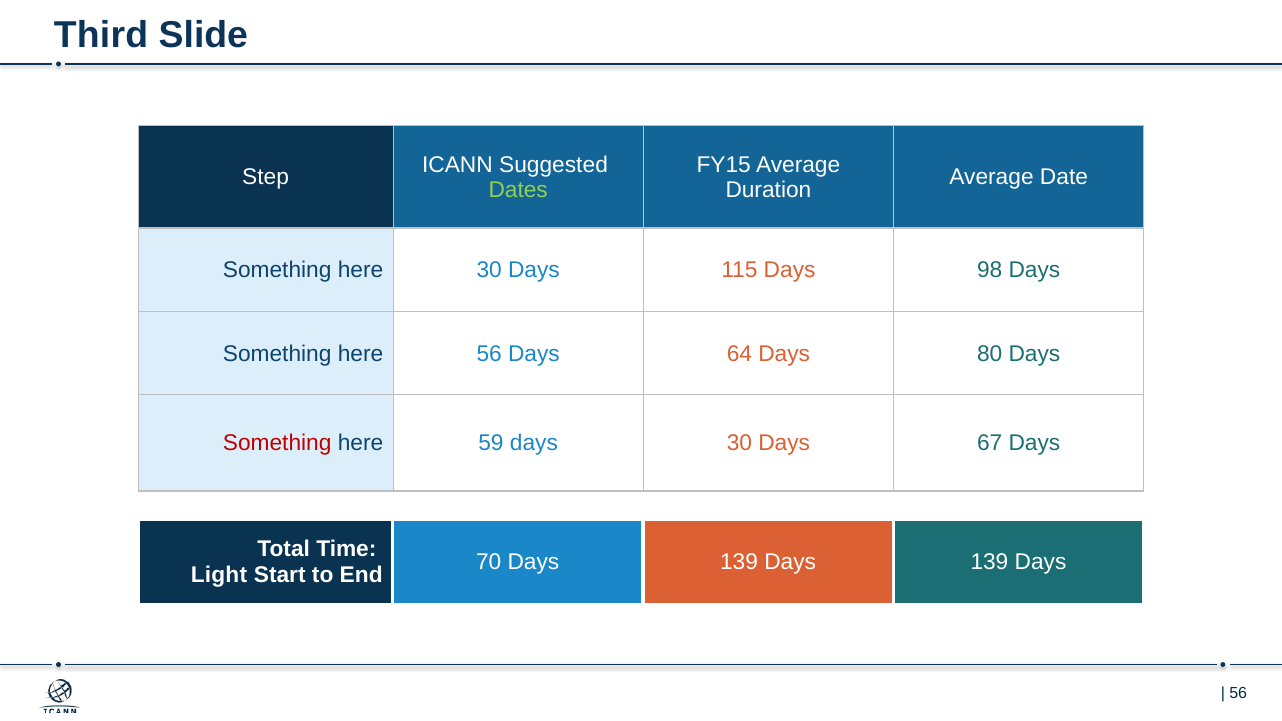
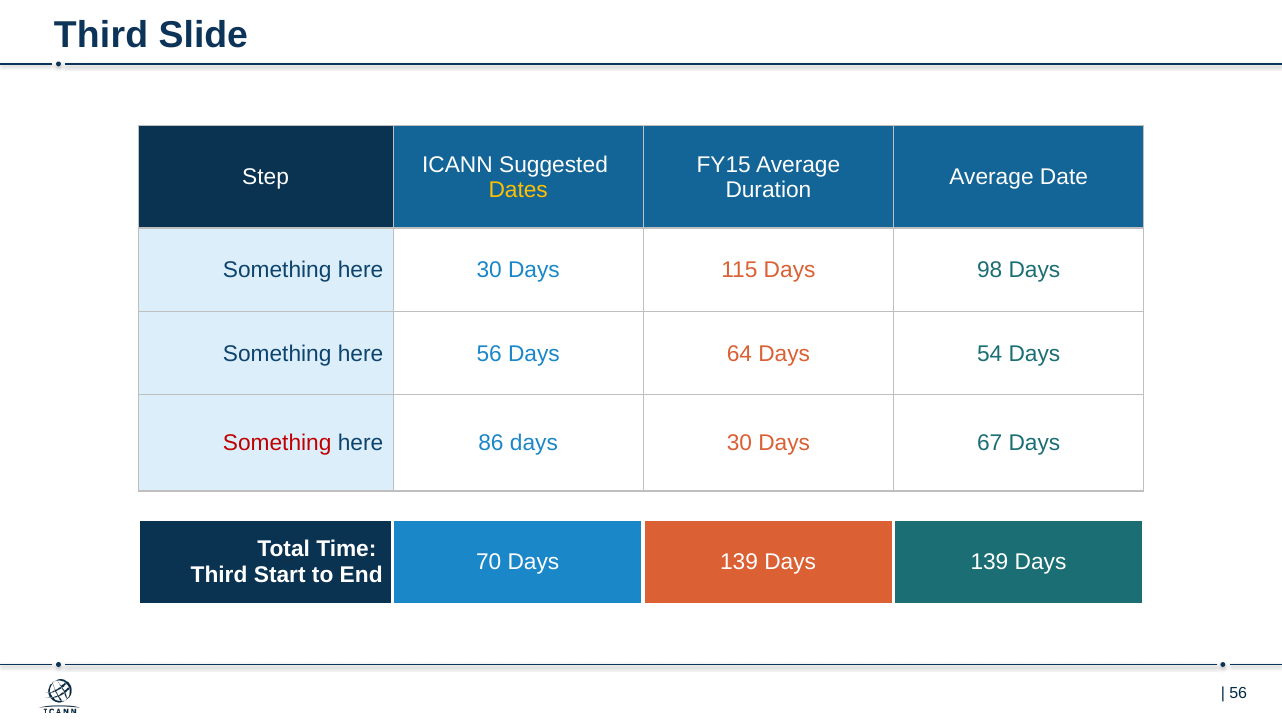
Dates colour: light green -> yellow
80: 80 -> 54
59: 59 -> 86
Light at (219, 575): Light -> Third
